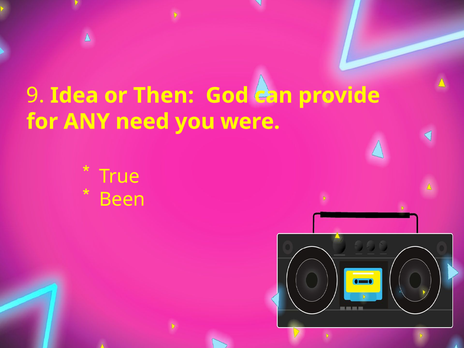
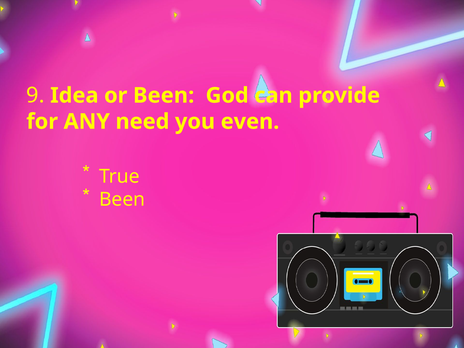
or Then: Then -> Been
were: were -> even
